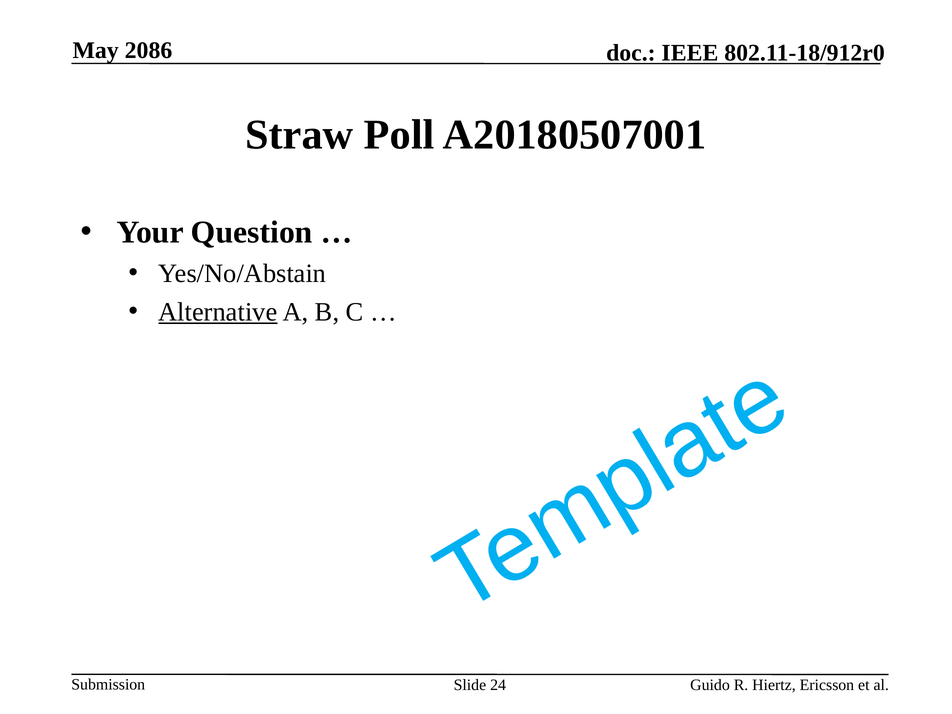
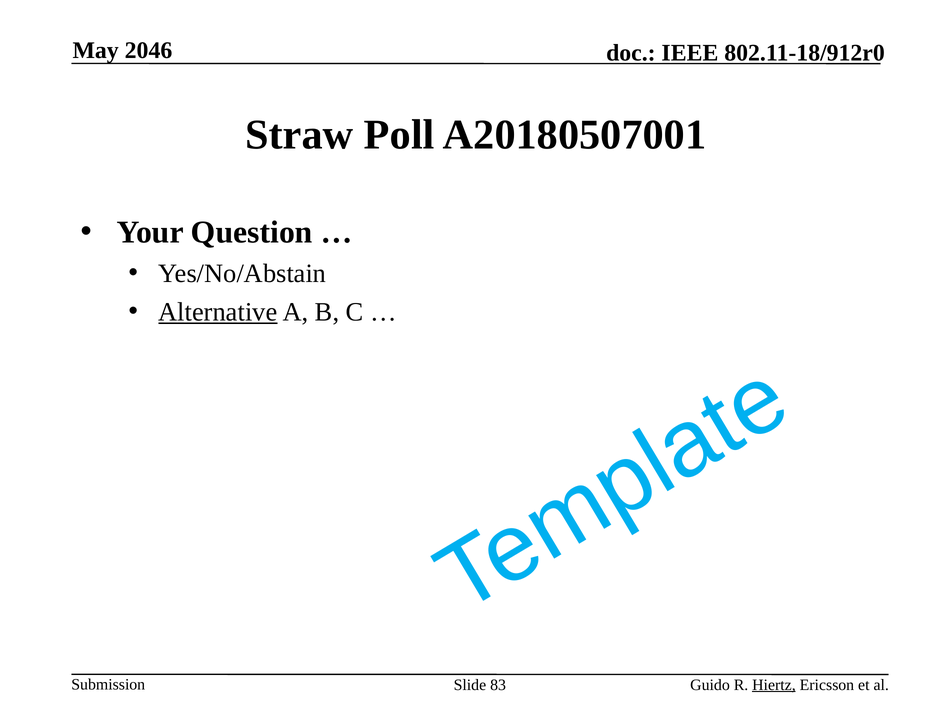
2086: 2086 -> 2046
24: 24 -> 83
Hiertz underline: none -> present
